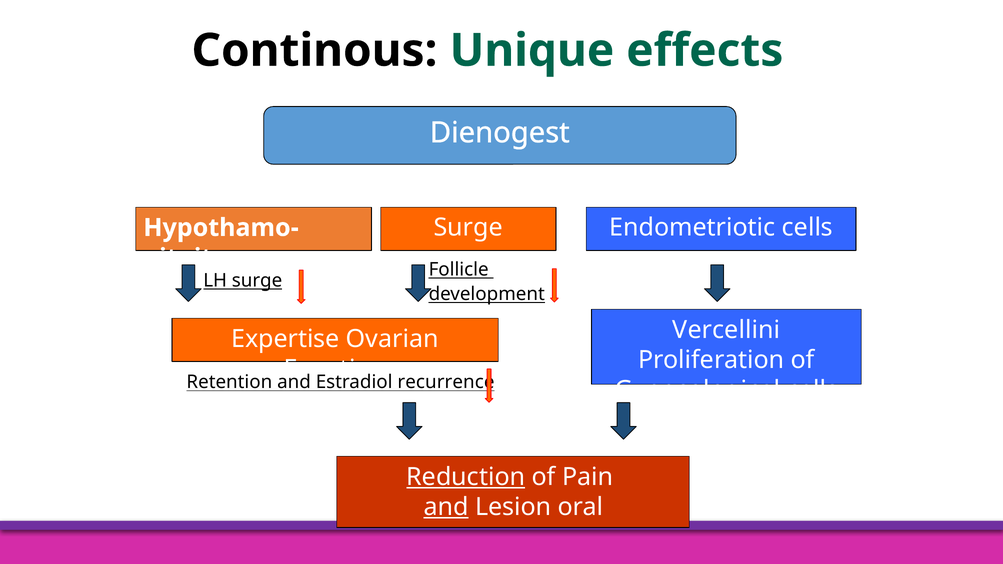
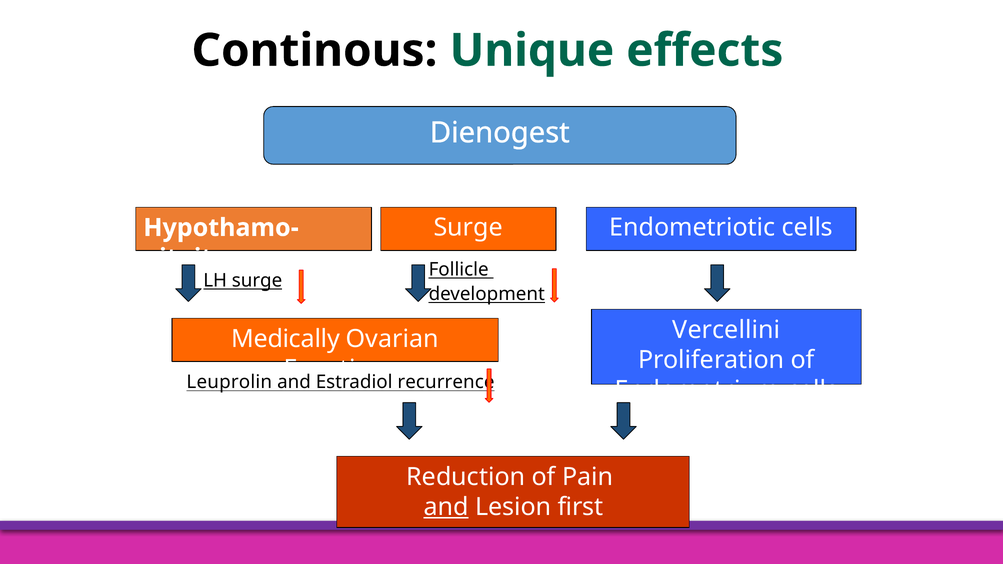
Expertise: Expertise -> Medically
Retention: Retention -> Leuprolin
Gynecological: Gynecological -> Endometrium
Reduction underline: present -> none
oral: oral -> first
